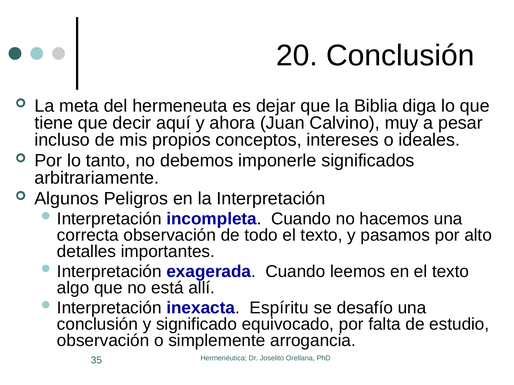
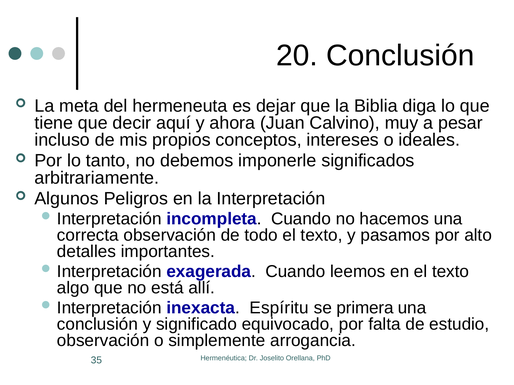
desafío: desafío -> primera
